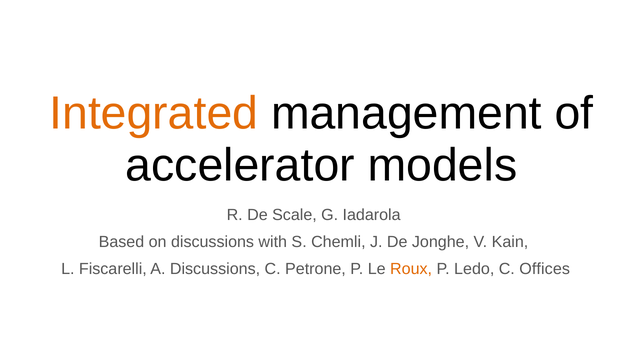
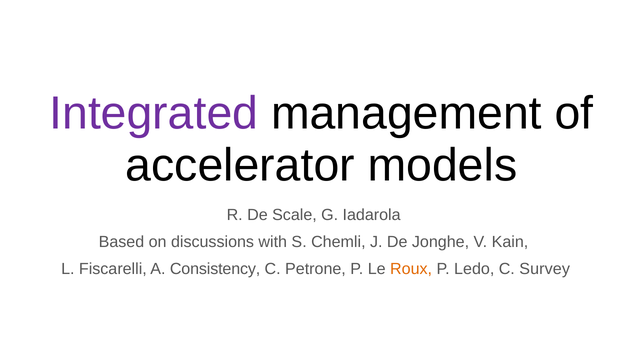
Integrated colour: orange -> purple
A Discussions: Discussions -> Consistency
Offices: Offices -> Survey
